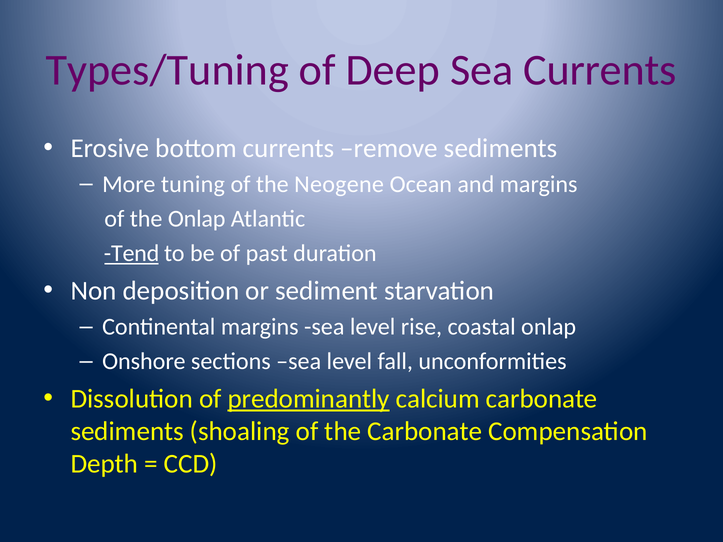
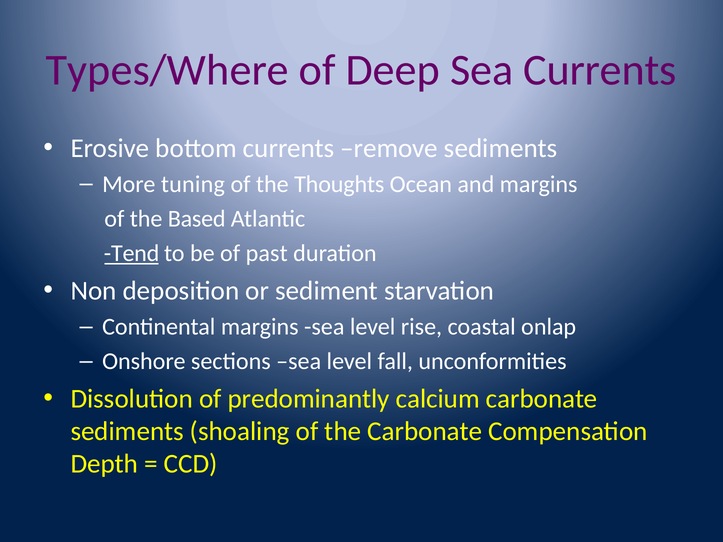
Types/Tuning: Types/Tuning -> Types/Where
Neogene: Neogene -> Thoughts
the Onlap: Onlap -> Based
predominantly underline: present -> none
